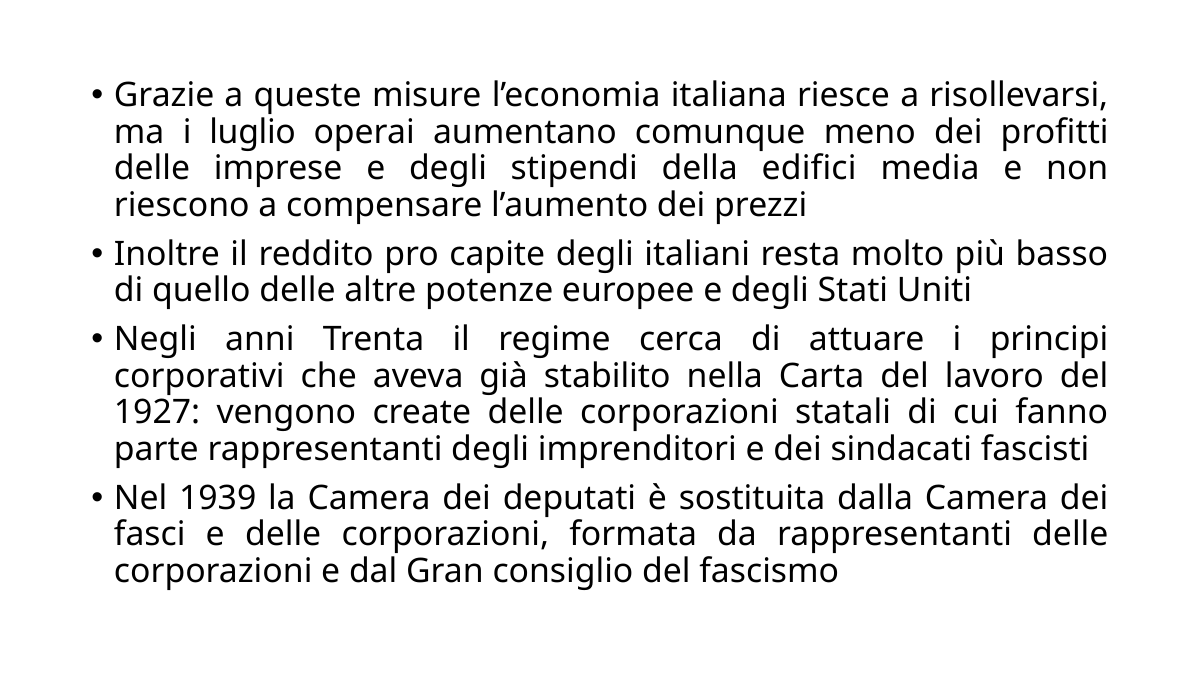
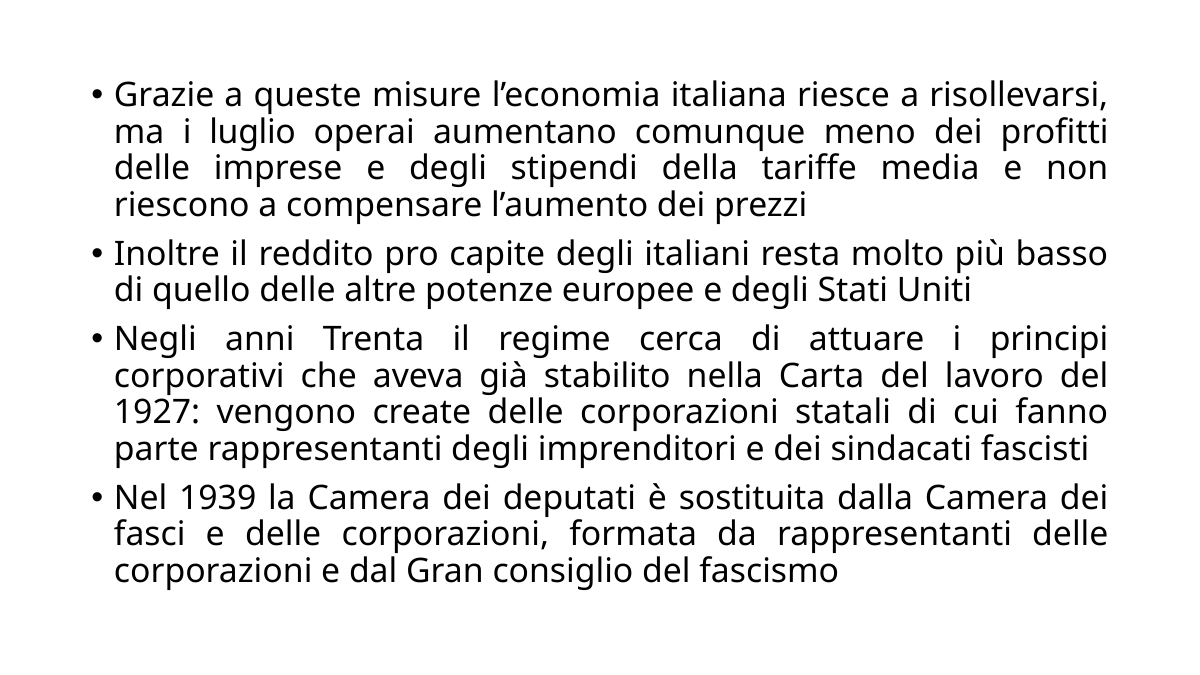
edifici: edifici -> tariffe
